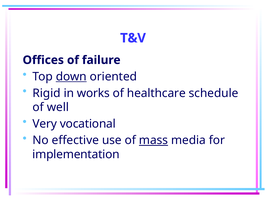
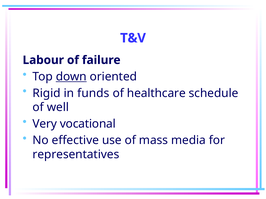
Offices: Offices -> Labour
works: works -> funds
mass underline: present -> none
implementation: implementation -> representatives
